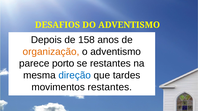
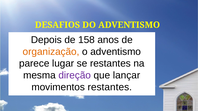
porto: porto -> lugar
direção colour: blue -> purple
tardes: tardes -> lançar
